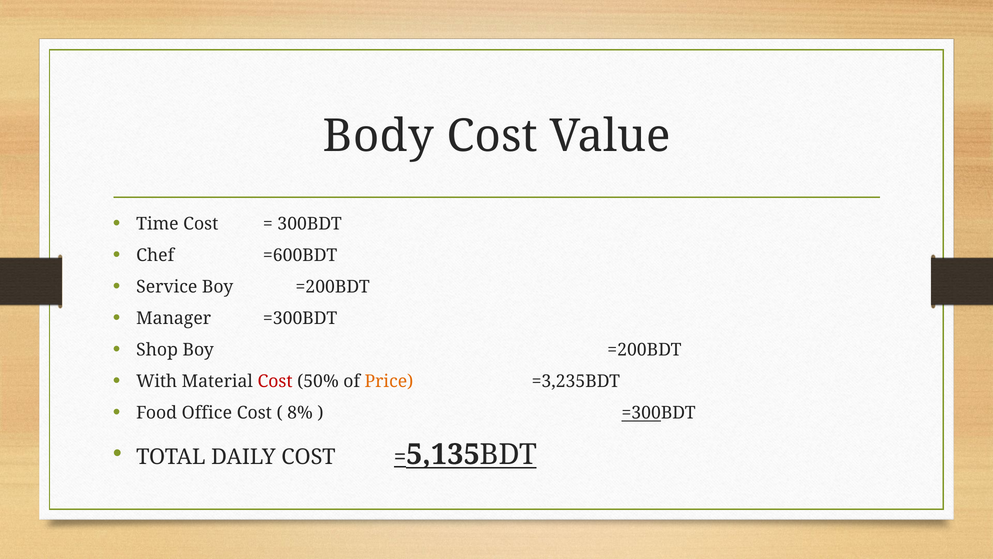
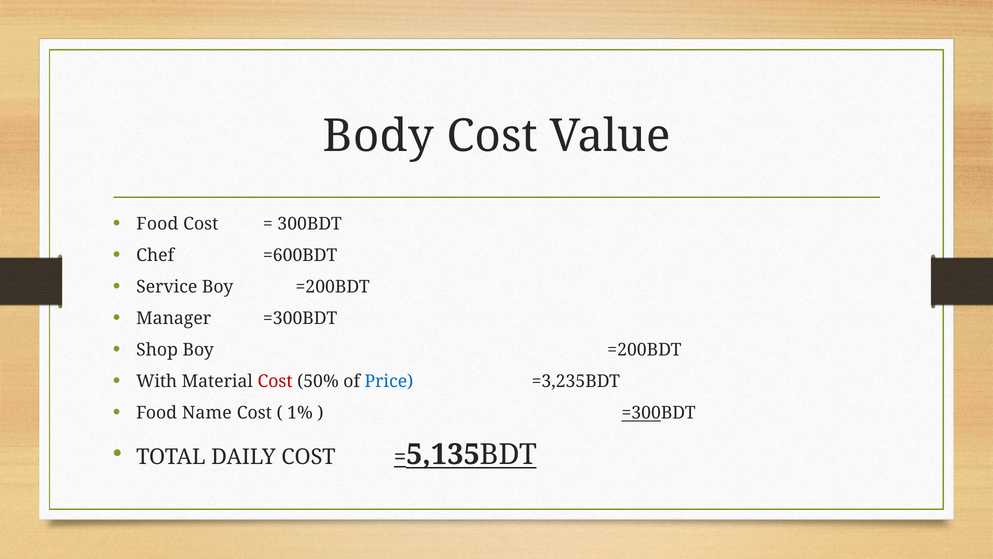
Time at (157, 224): Time -> Food
Price colour: orange -> blue
Office: Office -> Name
8%: 8% -> 1%
